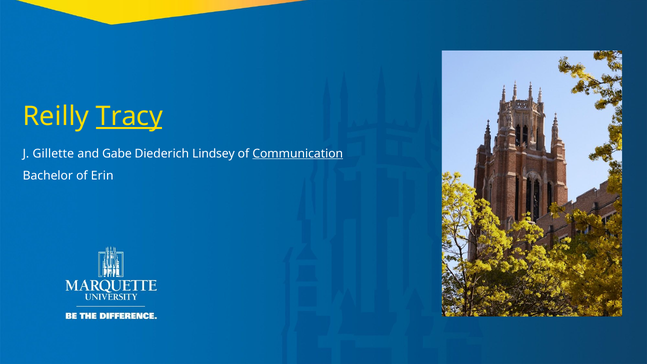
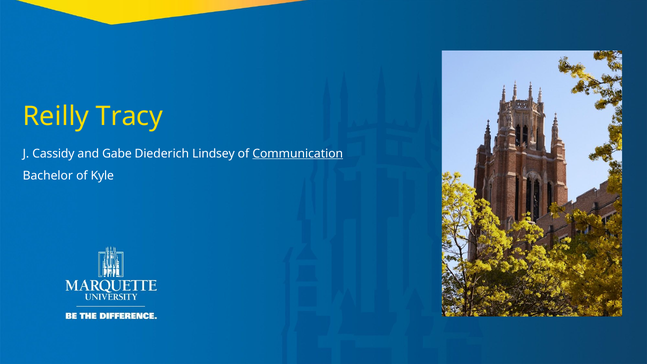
Tracy underline: present -> none
Gillette: Gillette -> Cassidy
Erin: Erin -> Kyle
